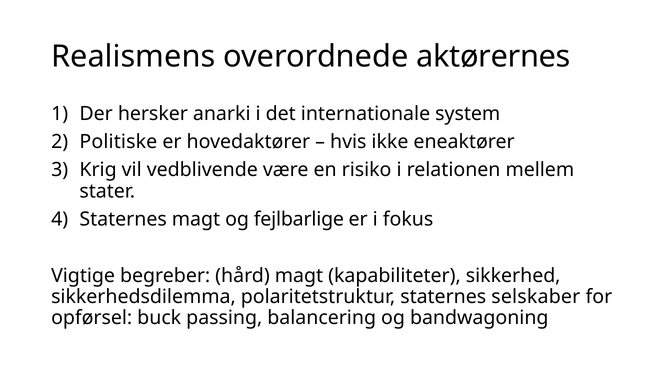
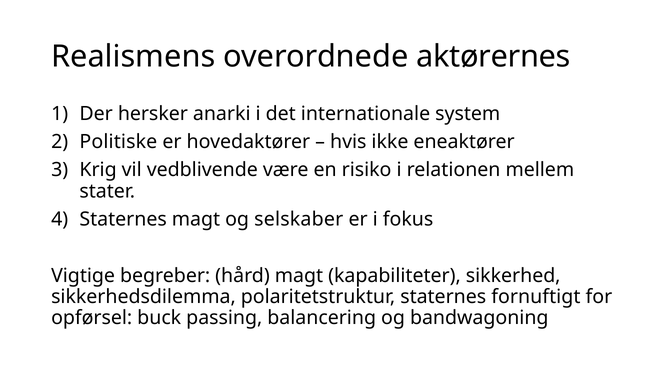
fejlbarlige: fejlbarlige -> selskaber
selskaber: selskaber -> fornuftigt
